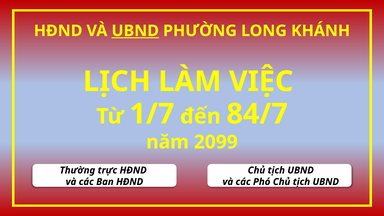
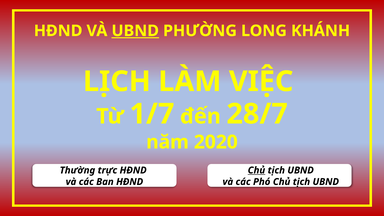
84/7: 84/7 -> 28/7
2099: 2099 -> 2020
Chủ at (256, 170) underline: none -> present
